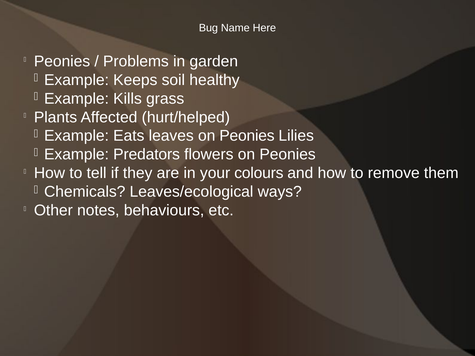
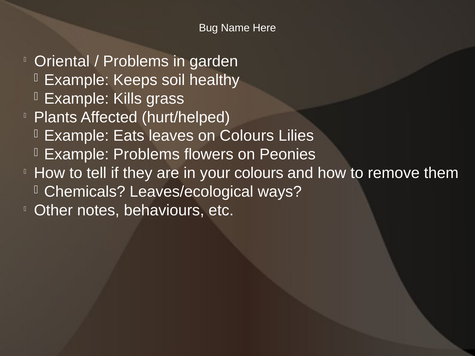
Peonies at (62, 61): Peonies -> Oriental
leaves on Peonies: Peonies -> Colours
Example Predators: Predators -> Problems
